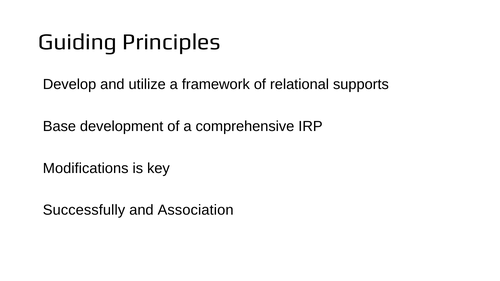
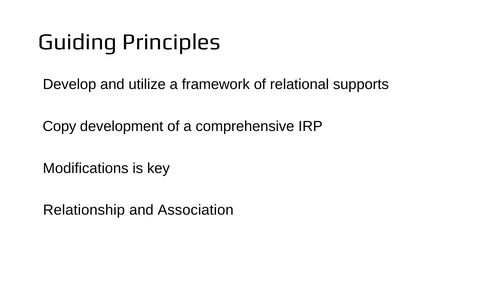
Base: Base -> Copy
Successfully: Successfully -> Relationship
